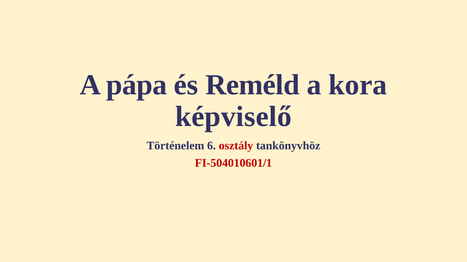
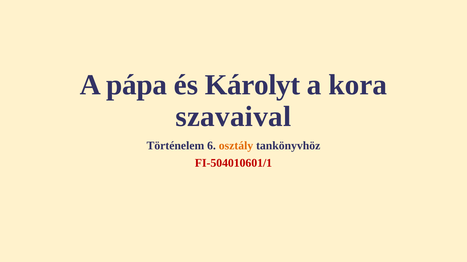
Reméld: Reméld -> Károlyt
képviselő: képviselő -> szavaival
osztály colour: red -> orange
